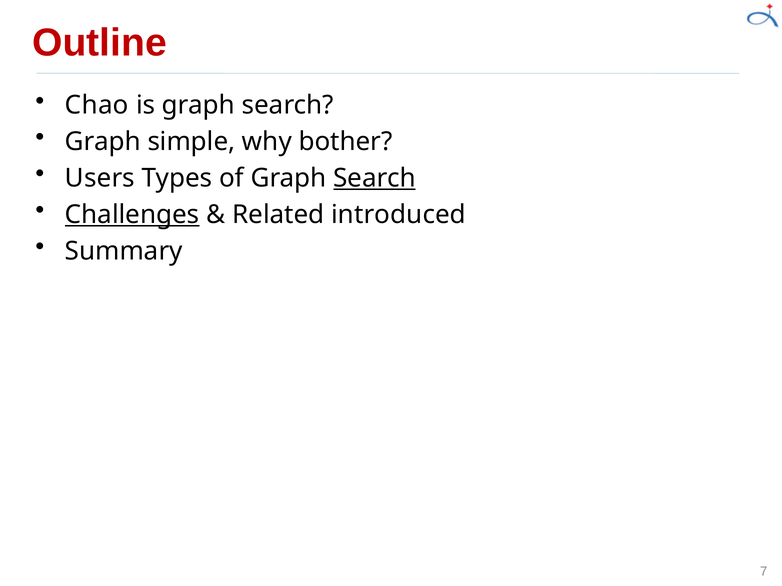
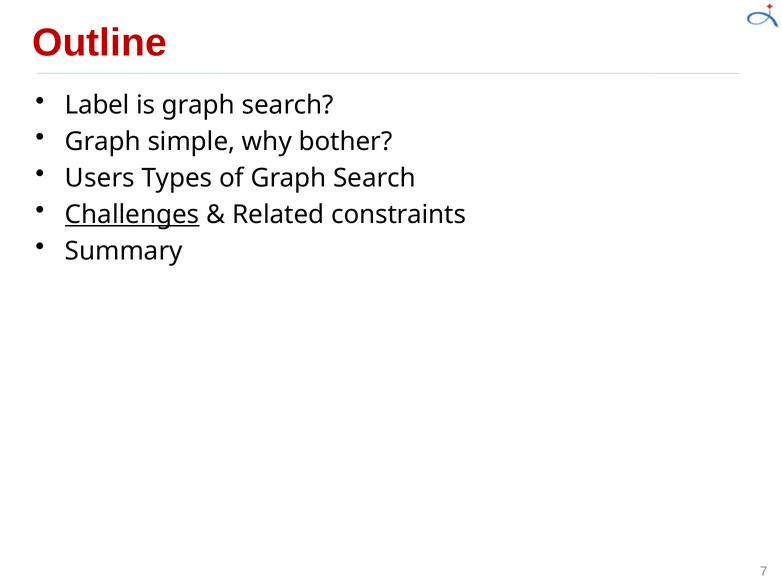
Chao: Chao -> Label
Search at (375, 178) underline: present -> none
introduced: introduced -> constraints
